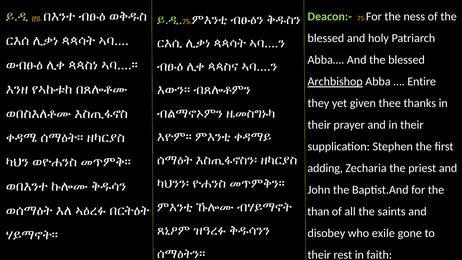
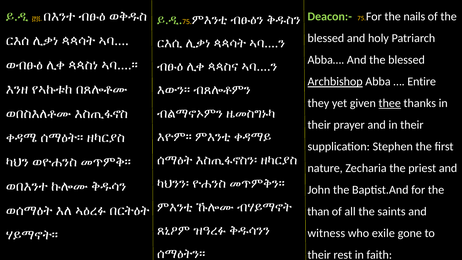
ness: ness -> nails
thee underline: none -> present
adding: adding -> nature
disobey: disobey -> witness
